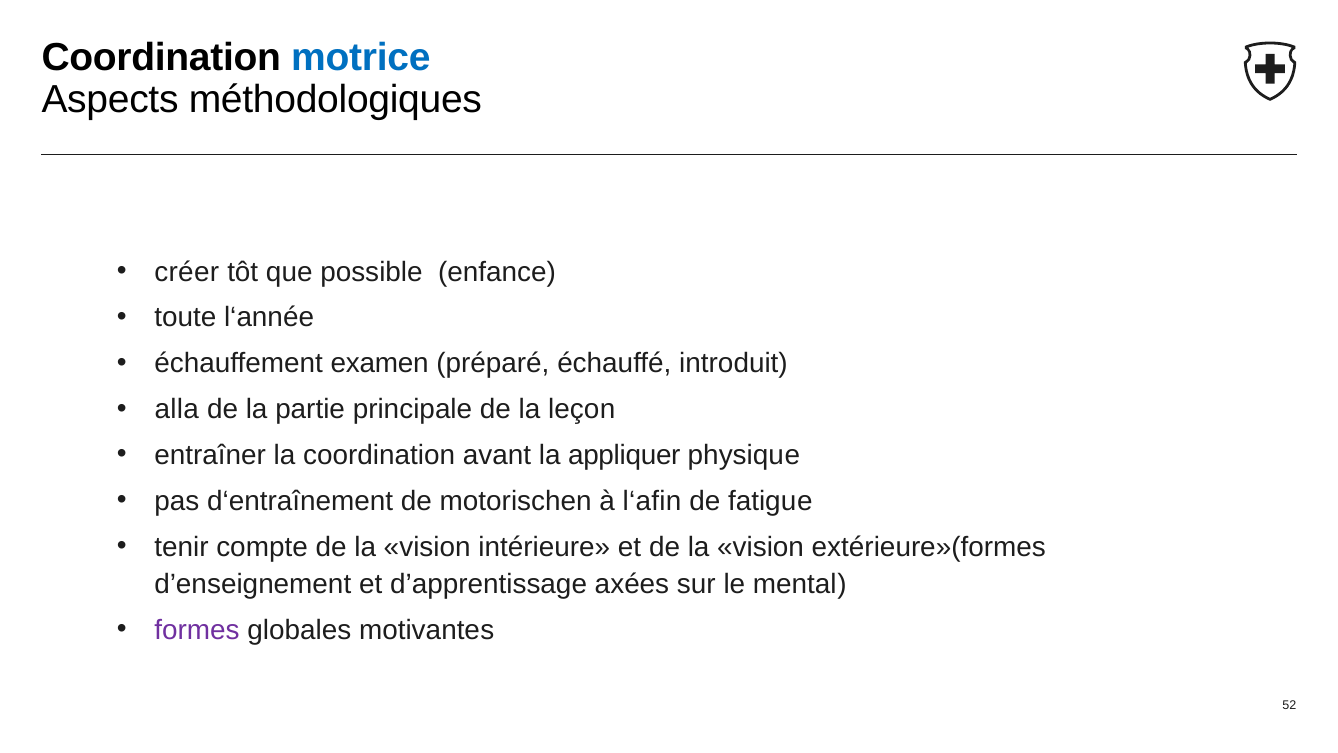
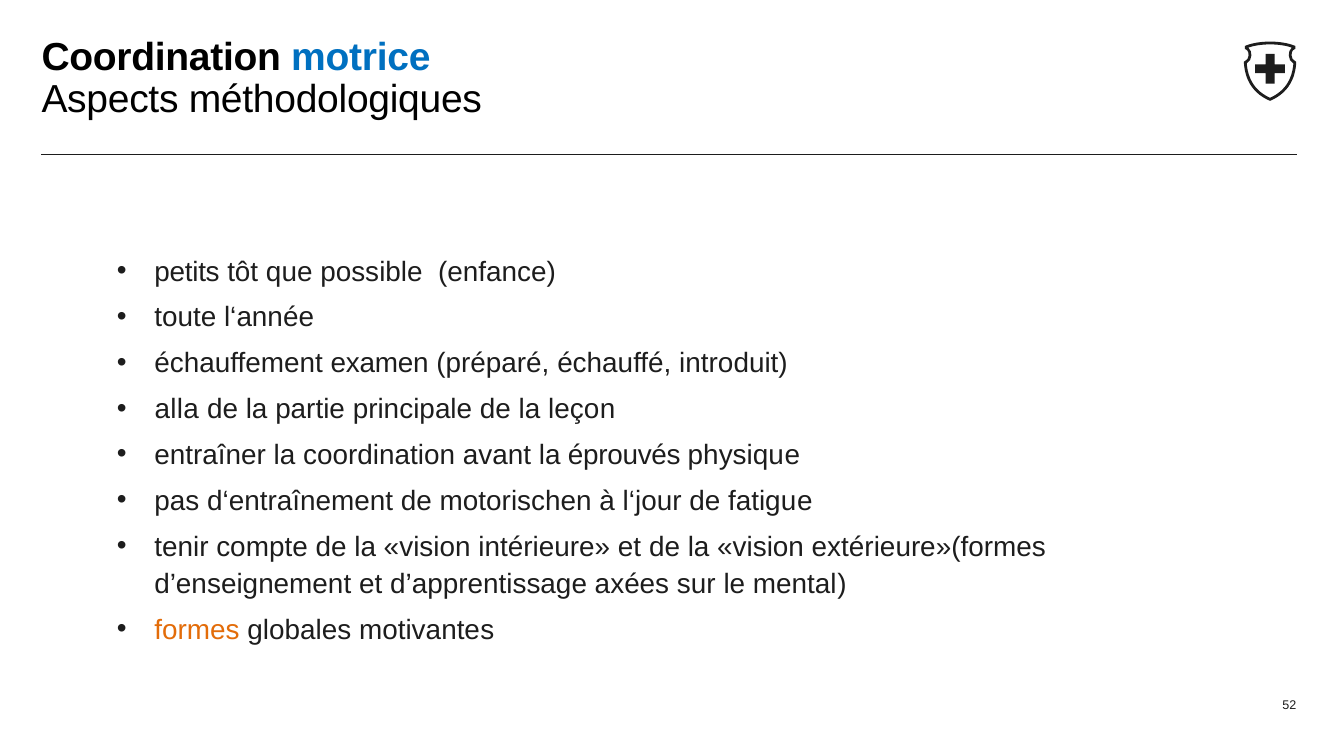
créer: créer -> petits
appliquer: appliquer -> éprouvés
l‘afin: l‘afin -> l‘jour
formes colour: purple -> orange
